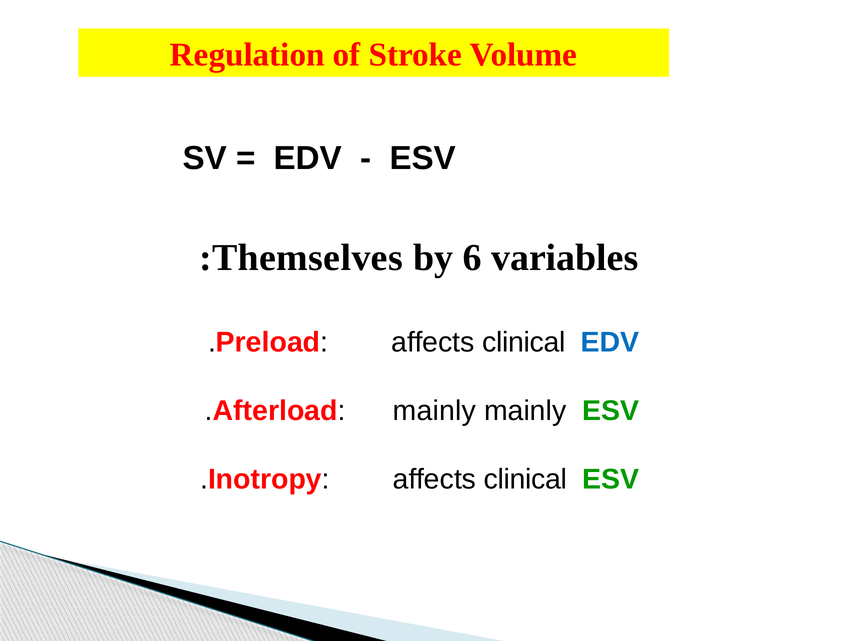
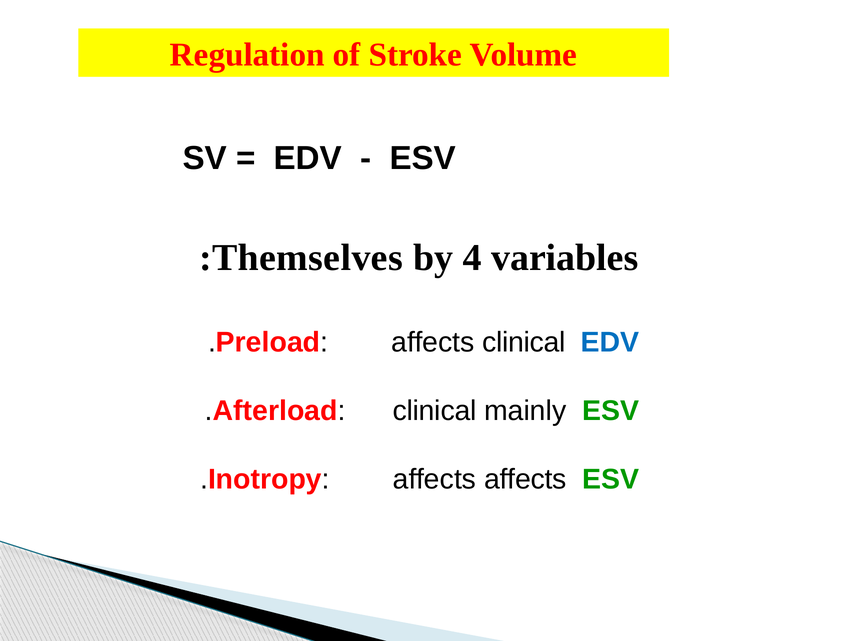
6: 6 -> 4
Afterload mainly: mainly -> clinical
Inotropy affects clinical: clinical -> affects
